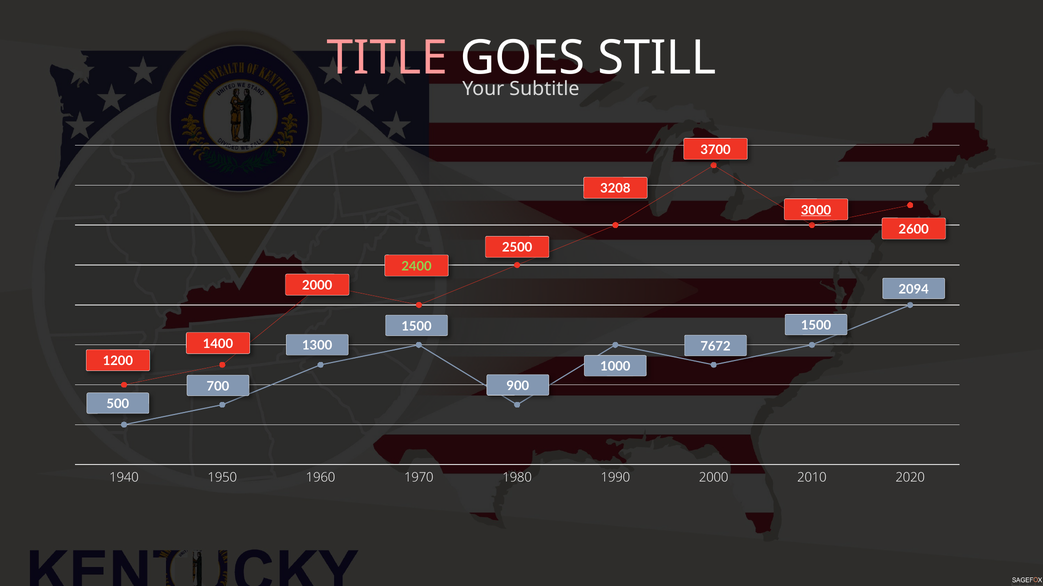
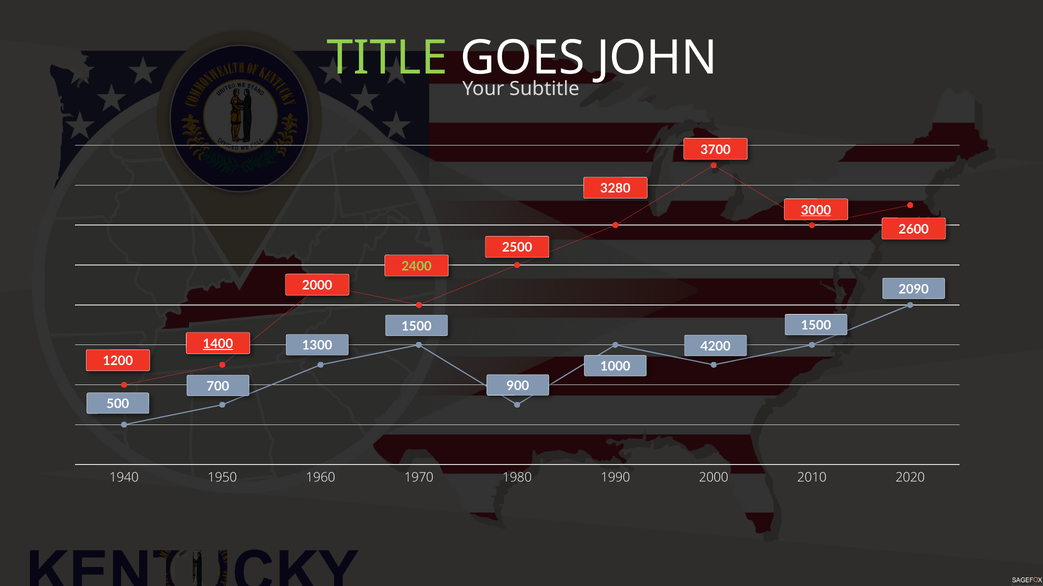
TITLE colour: pink -> light green
STILL: STILL -> JOHN
3208: 3208 -> 3280
2094: 2094 -> 2090
1400 underline: none -> present
7672: 7672 -> 4200
